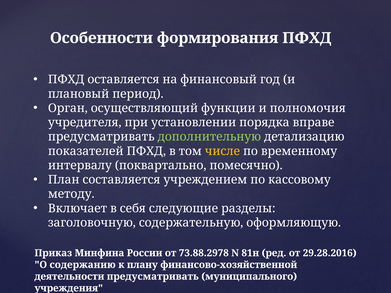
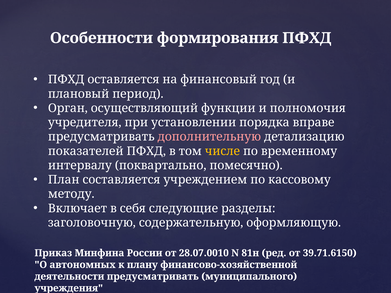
дополнительную colour: light green -> pink
73.88.2978: 73.88.2978 -> 28.07.0010
29.28.2016: 29.28.2016 -> 39.71.6150
содержанию: содержанию -> автономных
